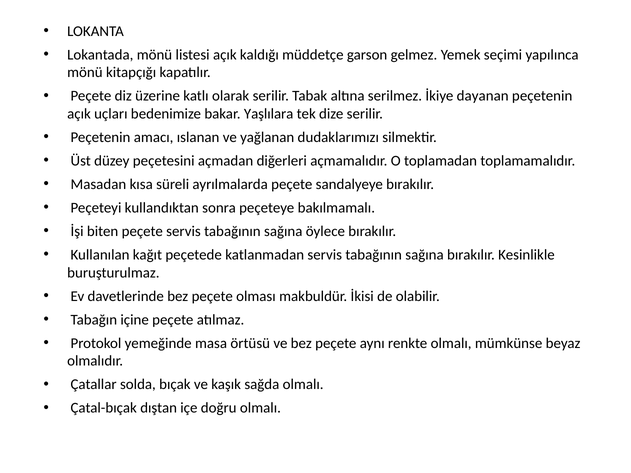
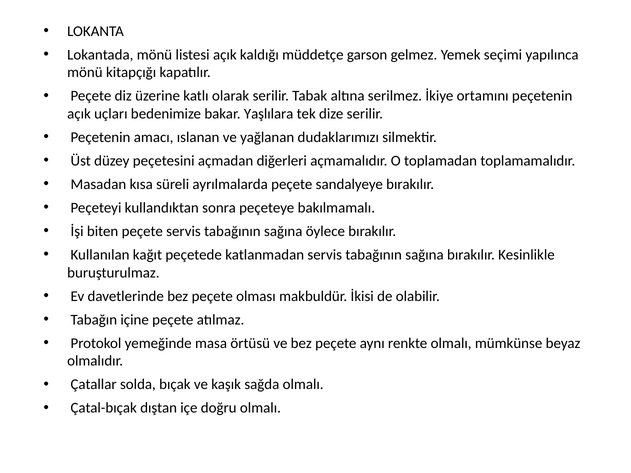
dayanan: dayanan -> ortamını
